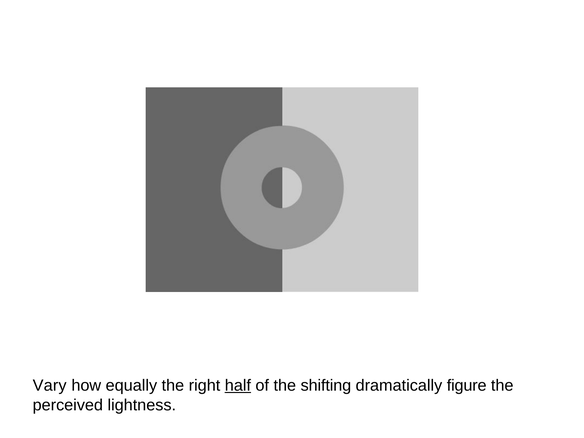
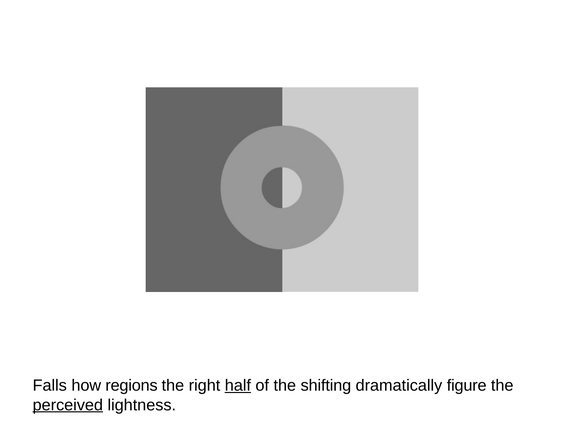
Vary: Vary -> Falls
equally: equally -> regions
perceived underline: none -> present
